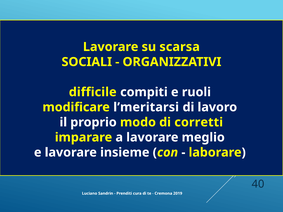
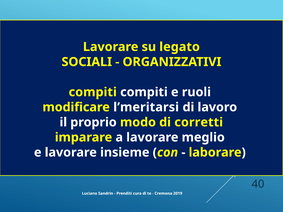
scarsa: scarsa -> legato
difficile at (93, 92): difficile -> compiti
